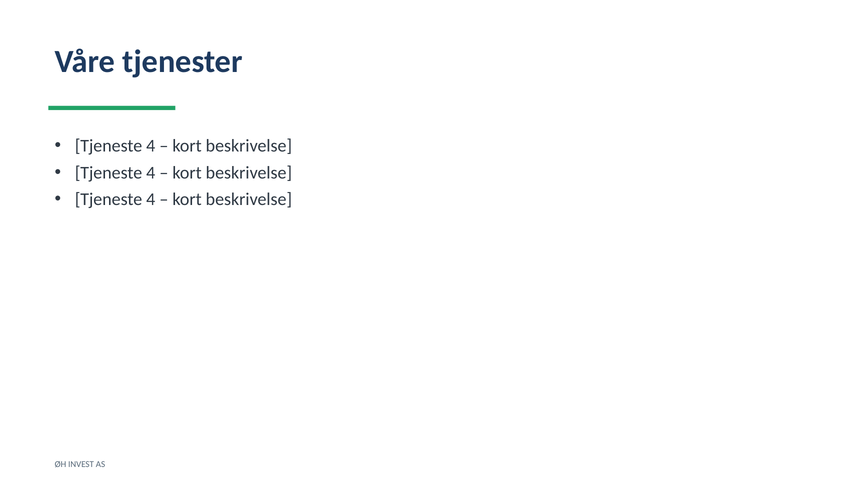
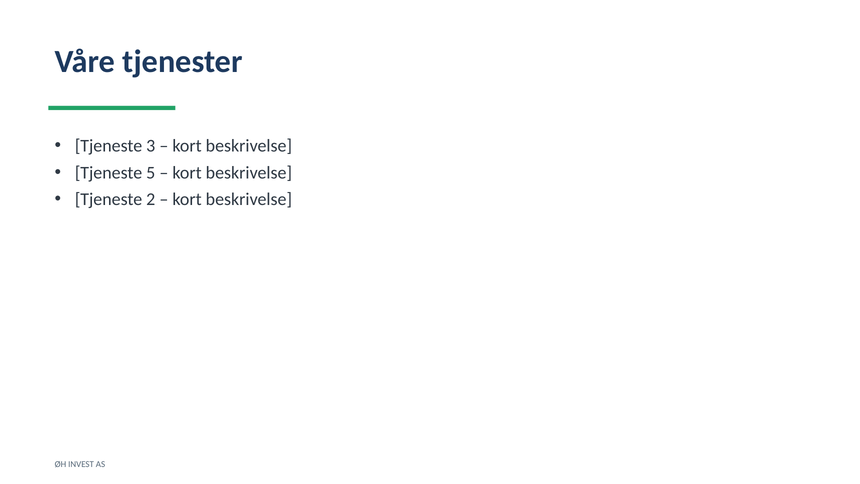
4 at (151, 146): 4 -> 3
4 at (151, 173): 4 -> 5
4 at (151, 199): 4 -> 2
